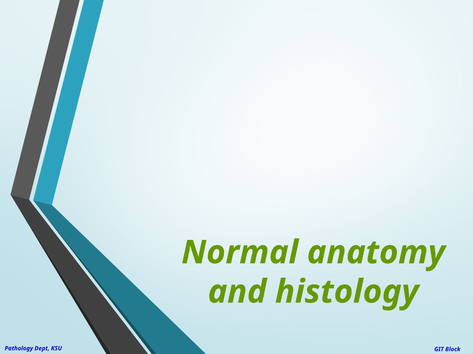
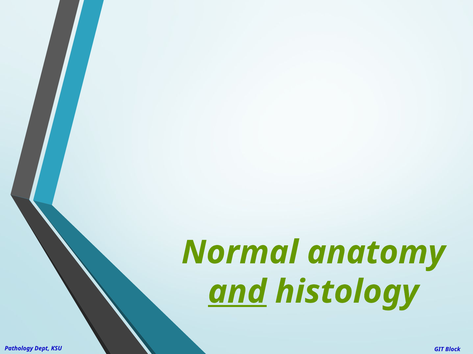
and underline: none -> present
